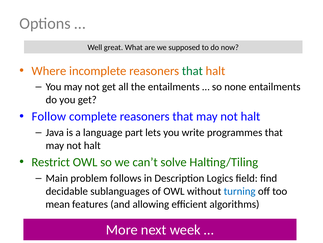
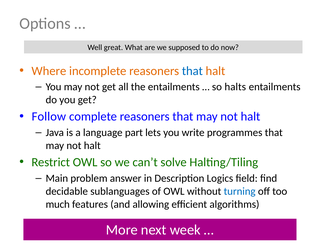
that at (192, 71) colour: green -> blue
none: none -> halts
follows: follows -> answer
mean: mean -> much
